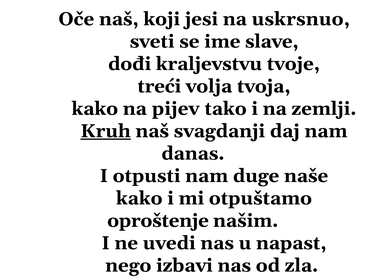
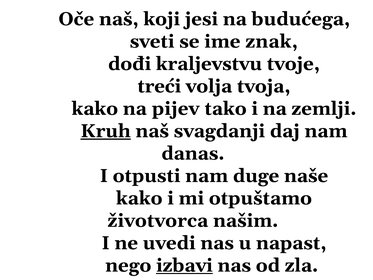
uskrsnuo: uskrsnuo -> budućega
slave: slave -> znak
oproštenje: oproštenje -> životvorca
izbavi underline: none -> present
